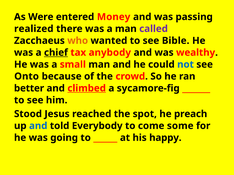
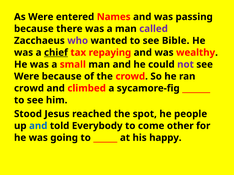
Money: Money -> Names
realized at (34, 29): realized -> because
who colour: orange -> purple
anybody: anybody -> repaying
not colour: blue -> purple
Onto at (27, 77): Onto -> Were
better at (29, 88): better -> crowd
climbed underline: present -> none
preach: preach -> people
some: some -> other
